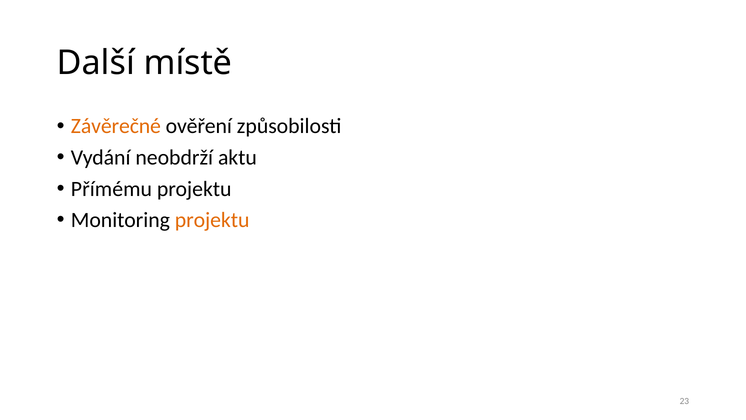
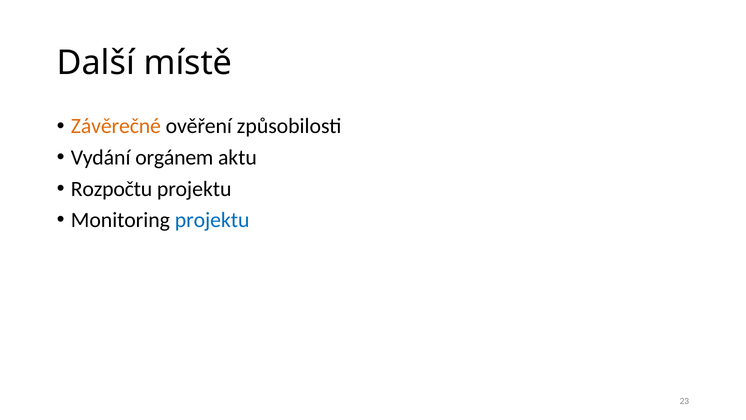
neobdrží: neobdrží -> orgánem
Přímému: Přímému -> Rozpočtu
projektu at (212, 220) colour: orange -> blue
